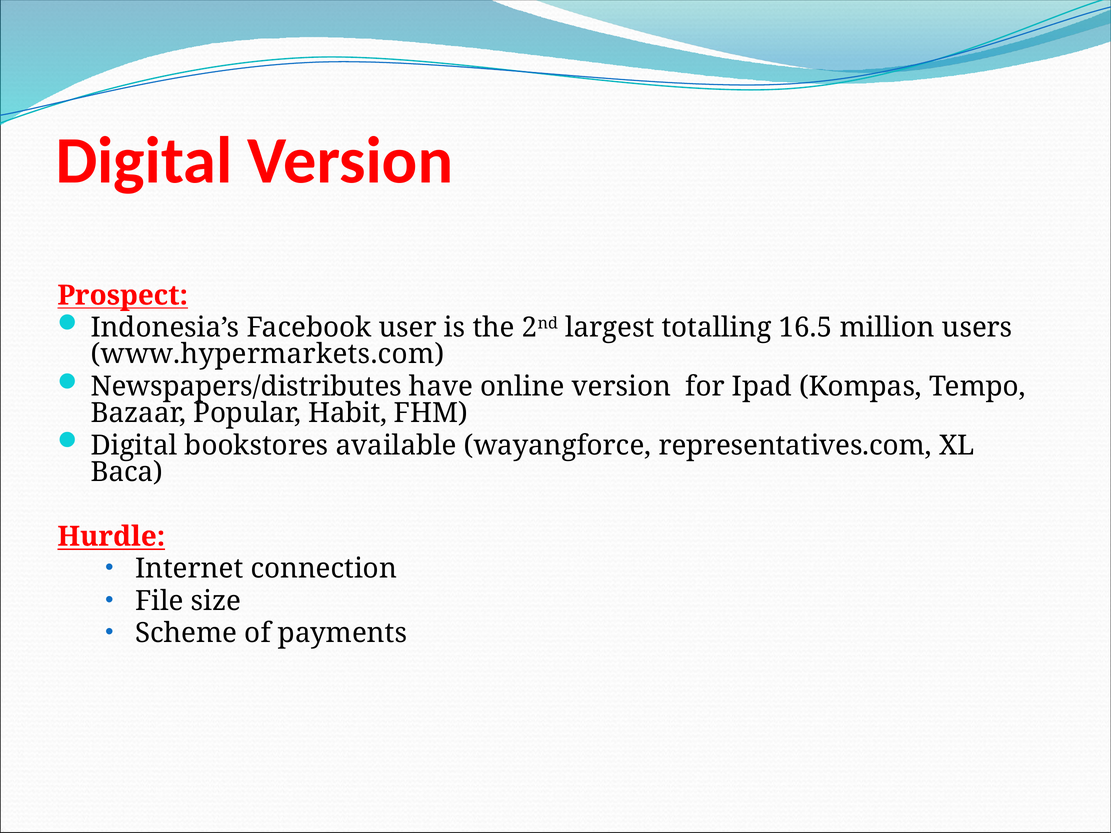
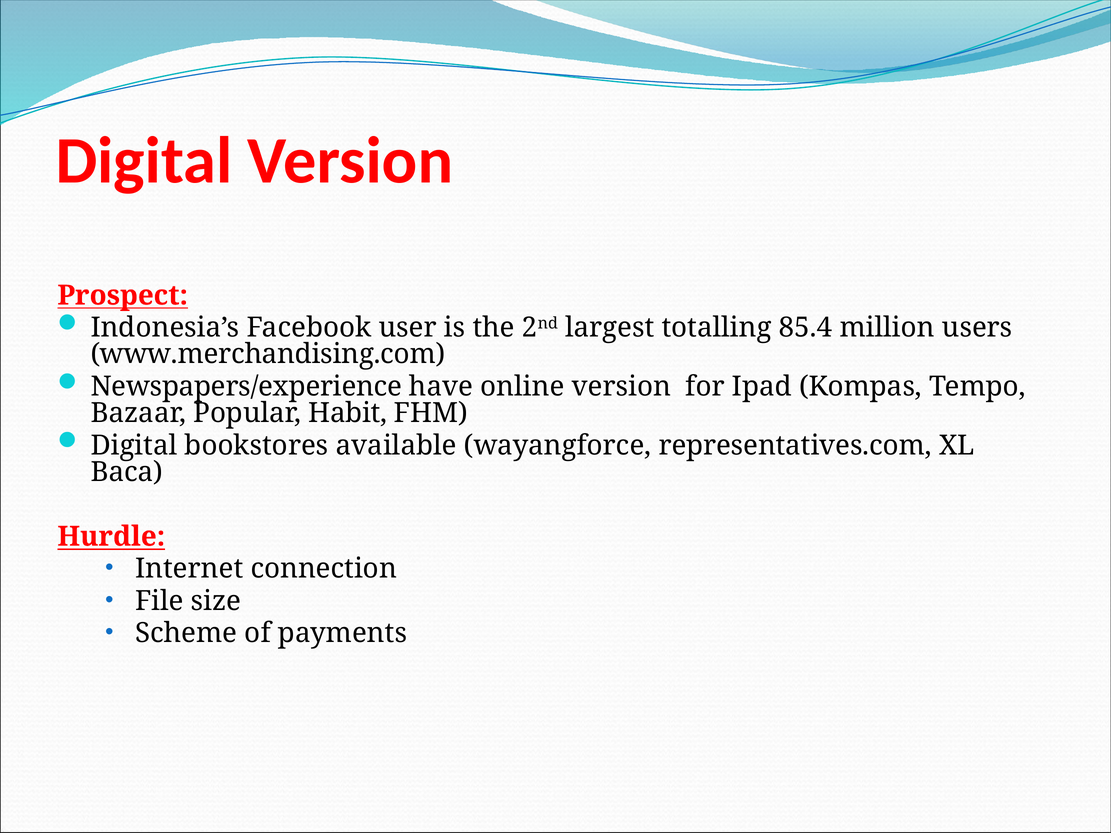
16.5: 16.5 -> 85.4
www.hypermarkets.com: www.hypermarkets.com -> www.merchandising.com
Newspapers/distributes: Newspapers/distributes -> Newspapers/experience
